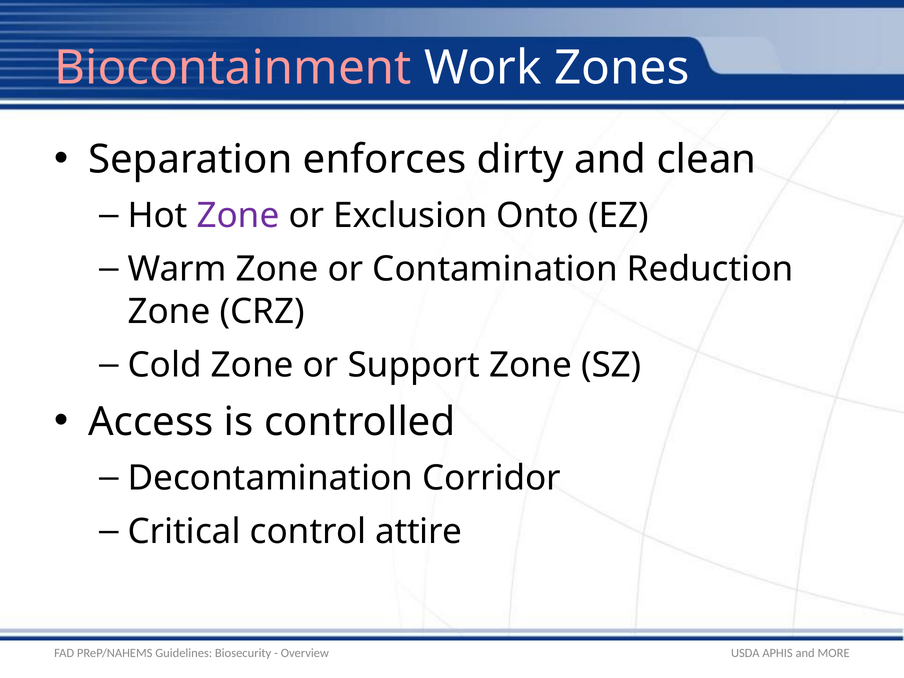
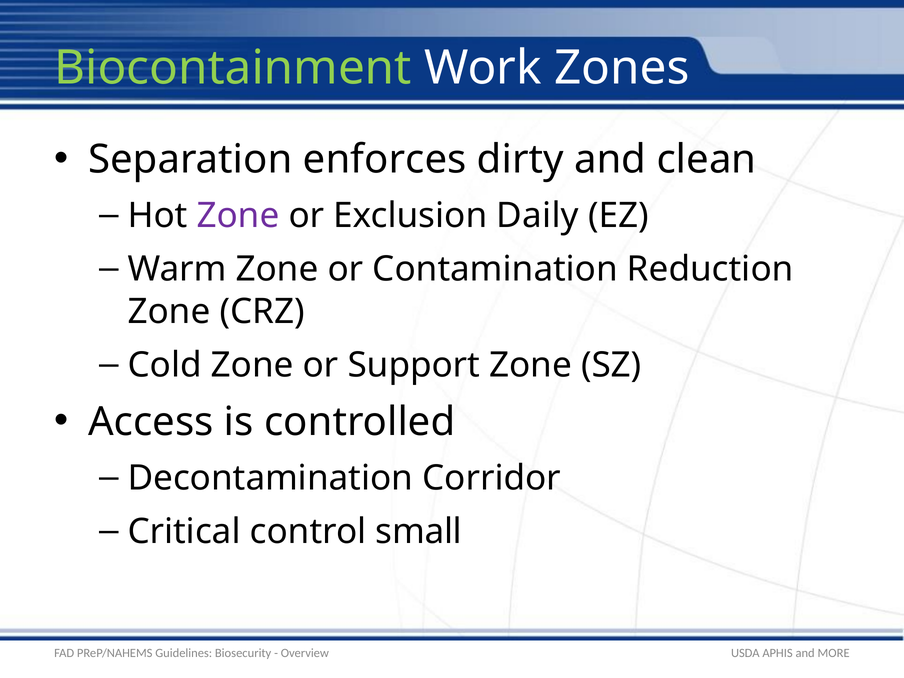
Biocontainment colour: pink -> light green
Onto: Onto -> Daily
attire: attire -> small
